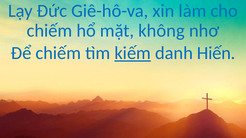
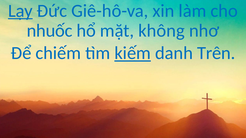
Lạy underline: none -> present
chiếm at (50, 31): chiếm -> nhuốc
Hiến: Hiến -> Trên
